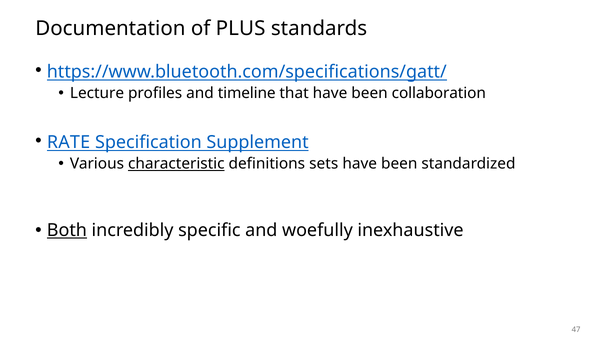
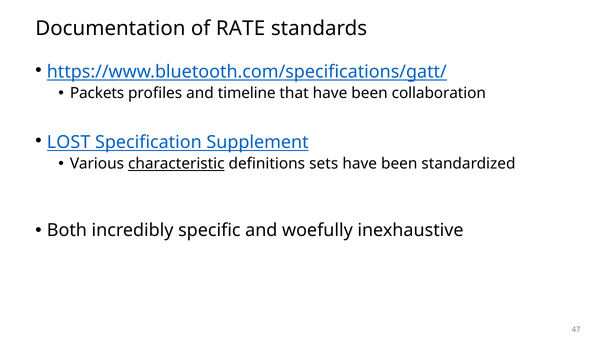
PLUS: PLUS -> RATE
Lecture: Lecture -> Packets
RATE: RATE -> LOST
Both underline: present -> none
